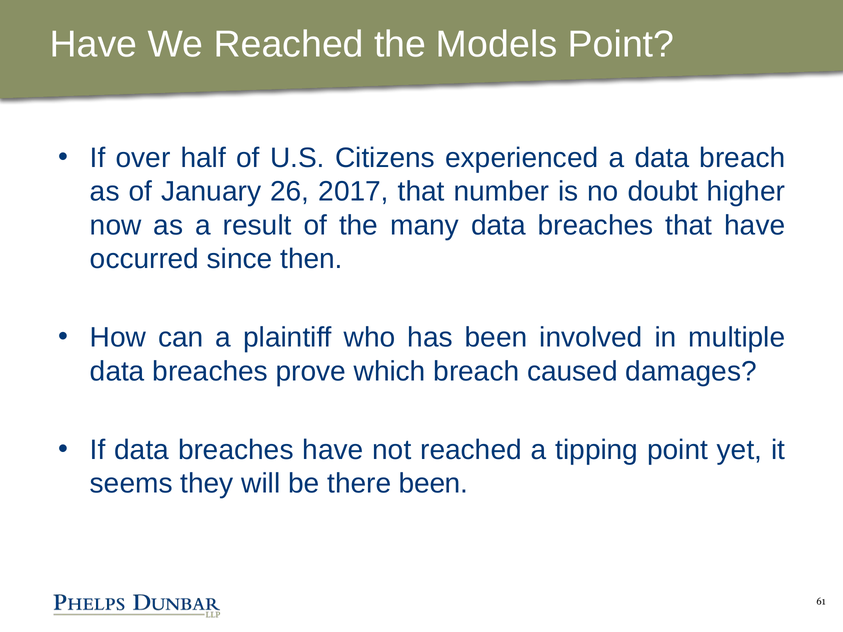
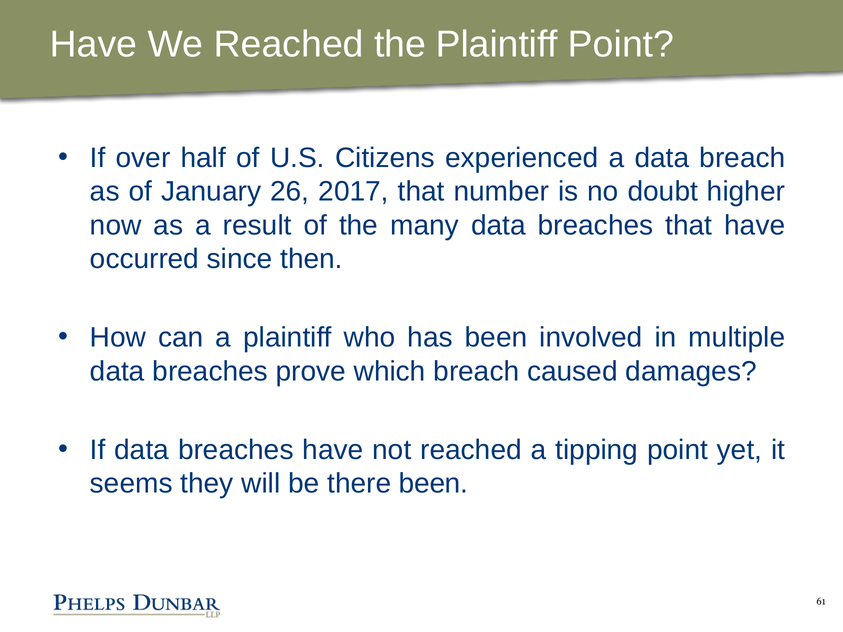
the Models: Models -> Plaintiff
